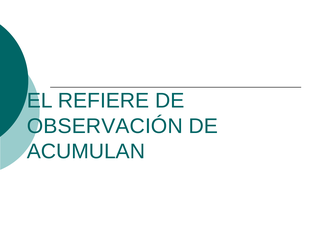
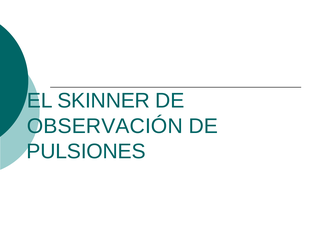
REFIERE: REFIERE -> SKINNER
ACUMULAN: ACUMULAN -> PULSIONES
